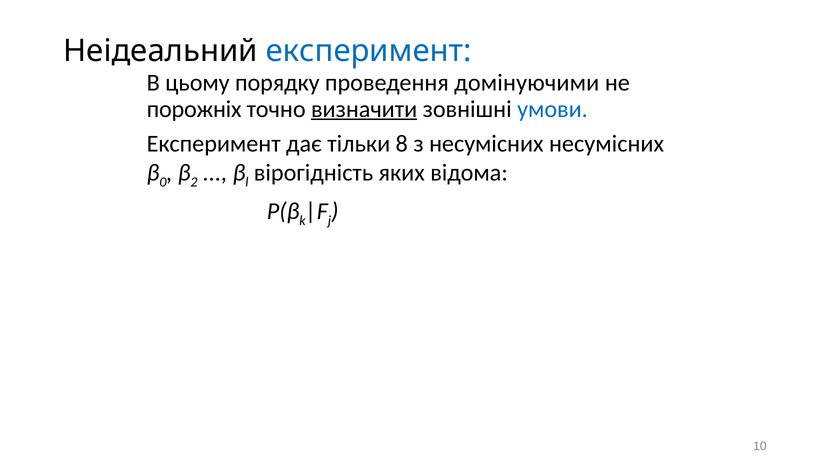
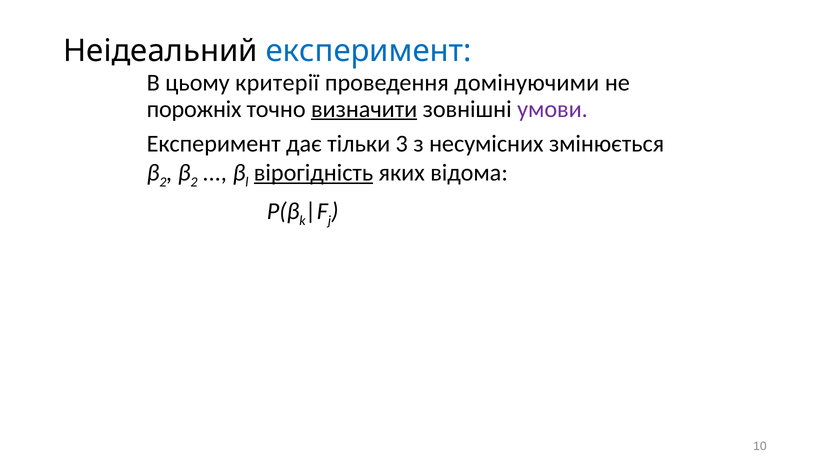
порядку: порядку -> критерії
умови colour: blue -> purple
8: 8 -> 3
несумісних несумісних: несумісних -> змінюється
0 at (163, 182): 0 -> 2
вірогідність underline: none -> present
